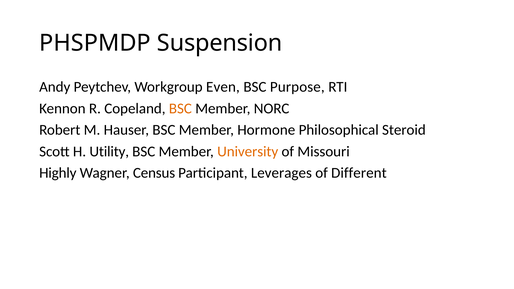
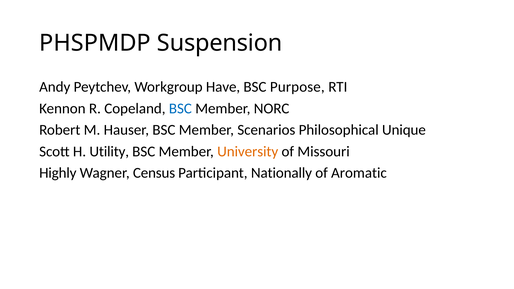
Even: Even -> Have
BSC at (180, 108) colour: orange -> blue
Hormone: Hormone -> Scenarios
Steroid: Steroid -> Unique
Leverages: Leverages -> Nationally
Different: Different -> Aromatic
